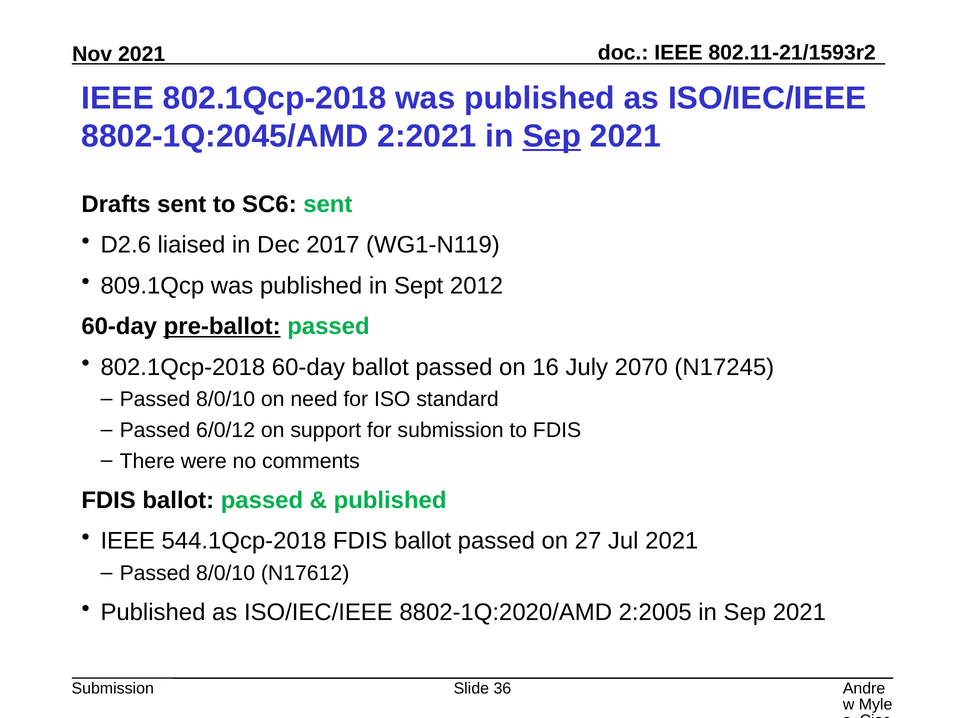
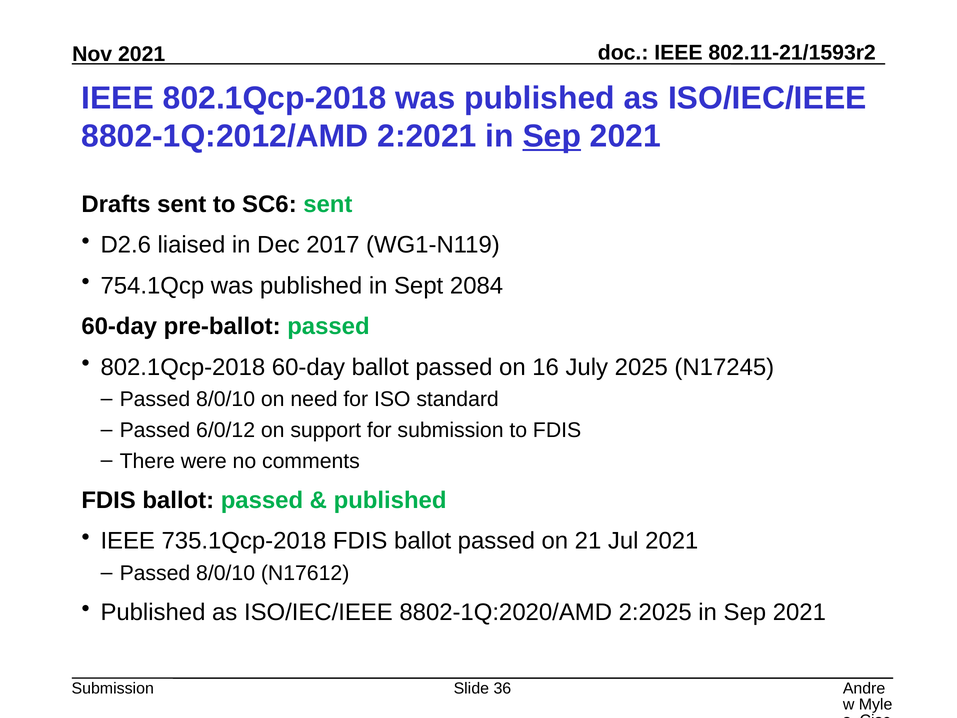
8802-1Q:2045/AMD: 8802-1Q:2045/AMD -> 8802-1Q:2012/AMD
809.1Qcp: 809.1Qcp -> 754.1Qcp
2012: 2012 -> 2084
pre-ballot underline: present -> none
2070: 2070 -> 2025
544.1Qcp-2018: 544.1Qcp-2018 -> 735.1Qcp-2018
27: 27 -> 21
2:2005: 2:2005 -> 2:2025
